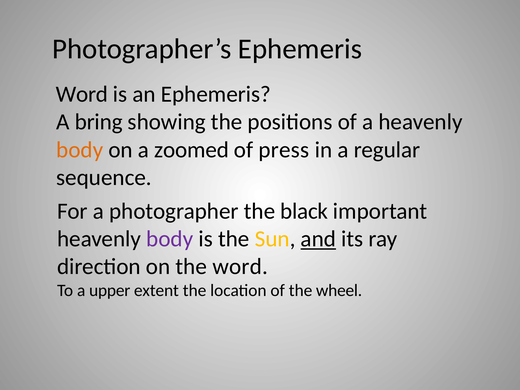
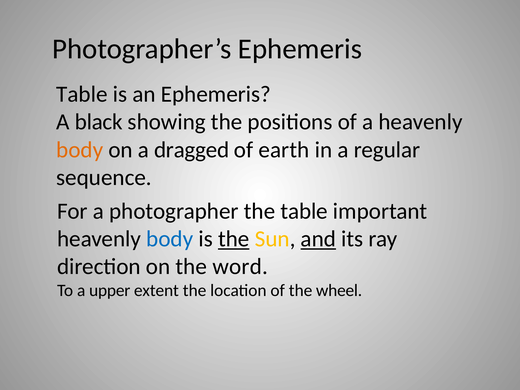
Word at (82, 94): Word -> Table
bring: bring -> black
zoomed: zoomed -> dragged
press: press -> earth
the black: black -> table
body at (170, 239) colour: purple -> blue
the at (234, 239) underline: none -> present
